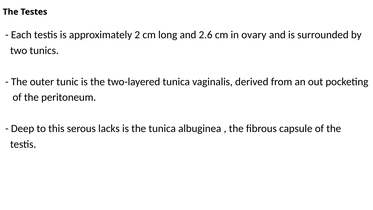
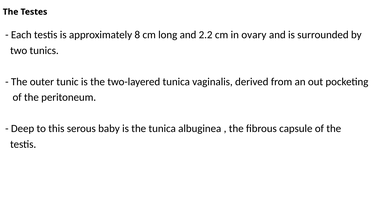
2: 2 -> 8
2.6: 2.6 -> 2.2
lacks: lacks -> baby
